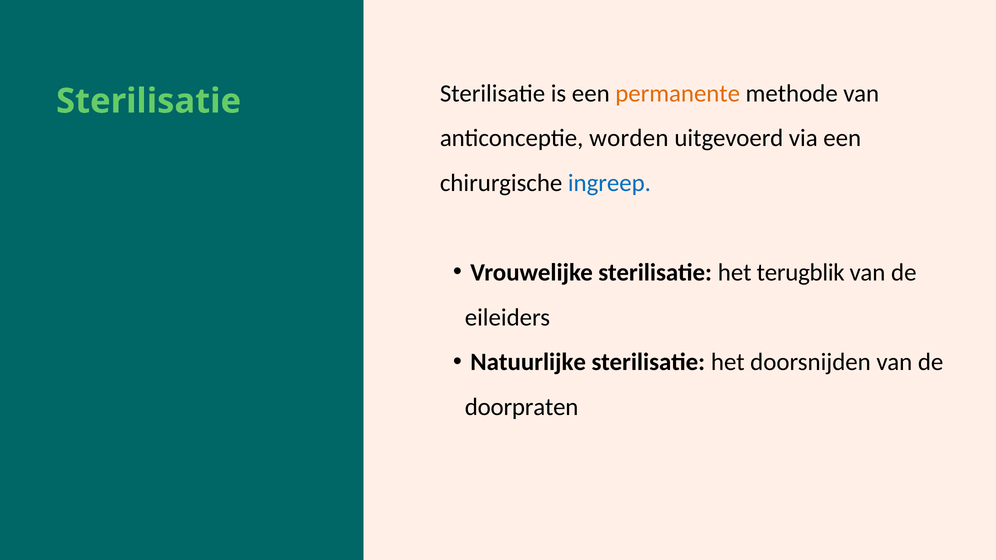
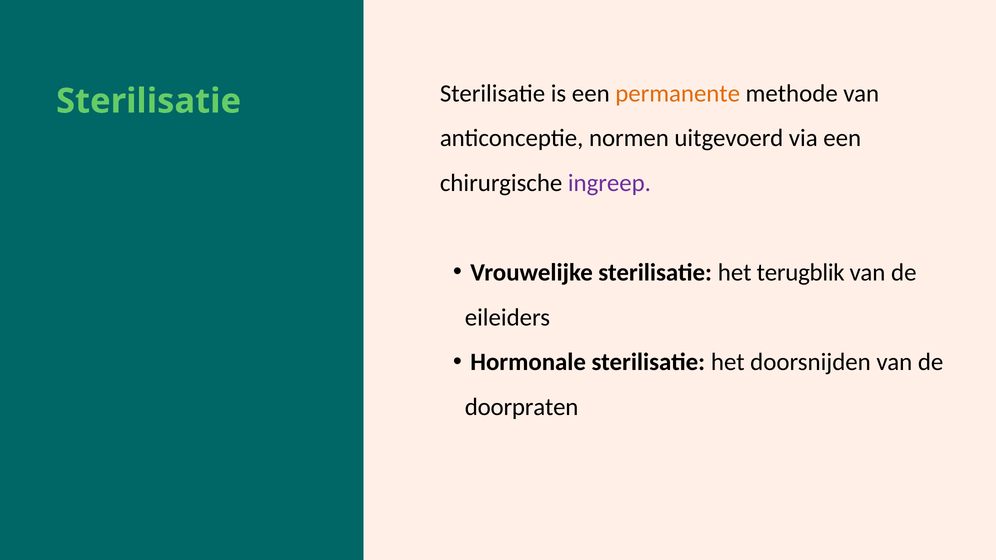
worden: worden -> normen
ingreep colour: blue -> purple
Natuurlijke: Natuurlijke -> Hormonale
